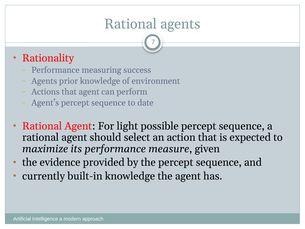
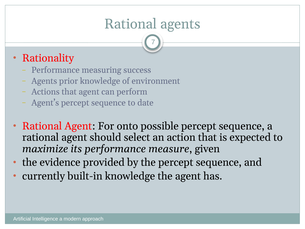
light: light -> onto
